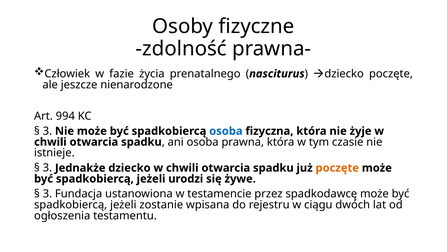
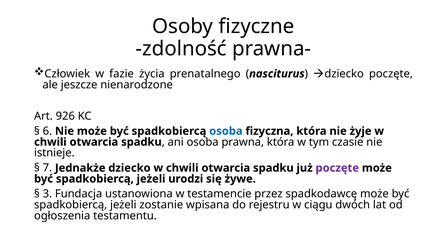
994: 994 -> 926
3 at (47, 131): 3 -> 6
3 at (47, 168): 3 -> 7
poczęte at (337, 168) colour: orange -> purple
